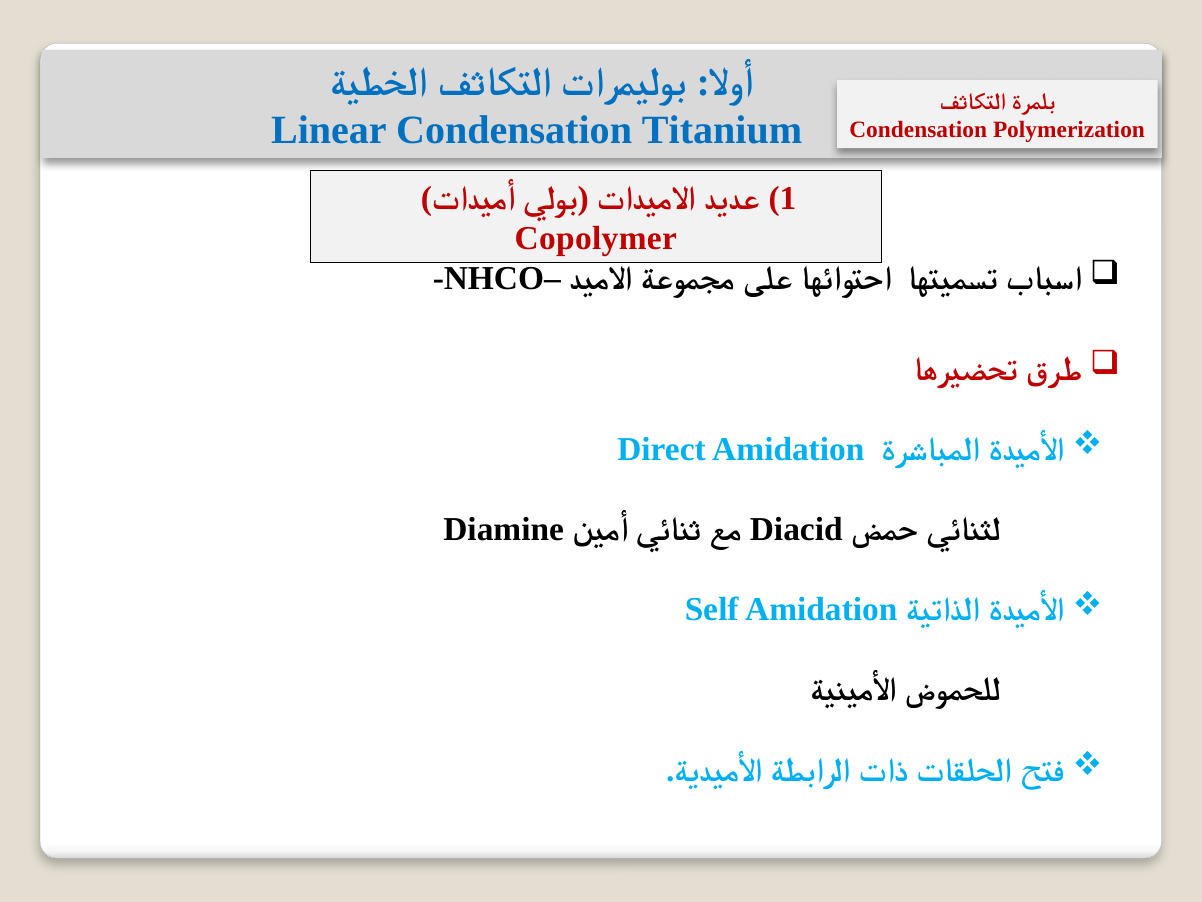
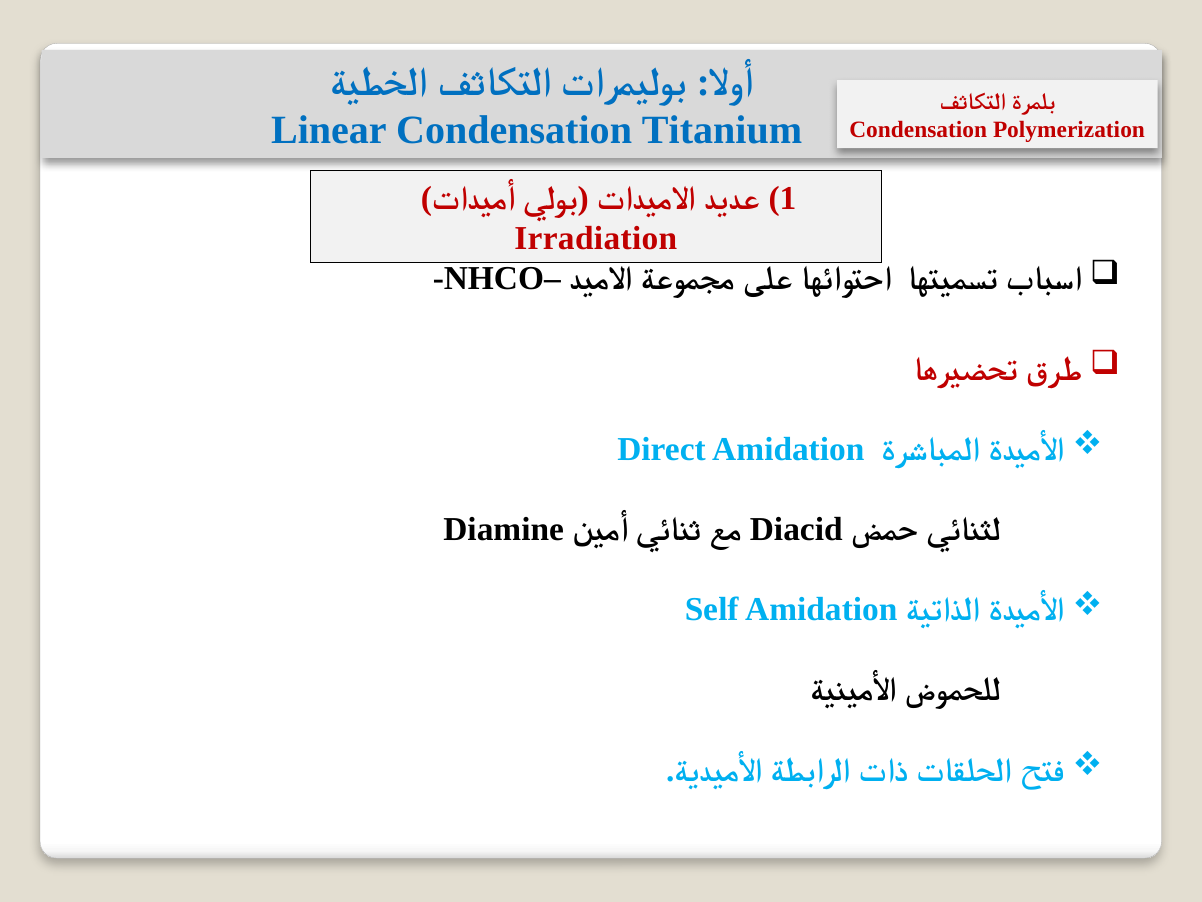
Copolymer: Copolymer -> Irradiation
